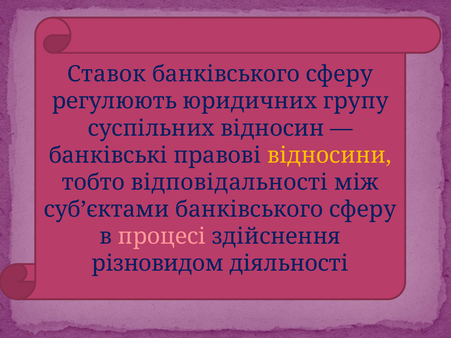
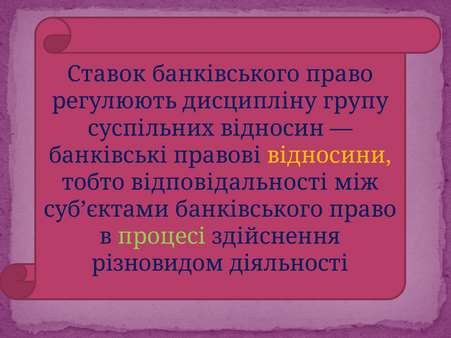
сферу at (339, 74): сферу -> право
юридичних: юридичних -> дисципліну
суб’єктами банківського сферу: сферу -> право
процесі colour: pink -> light green
